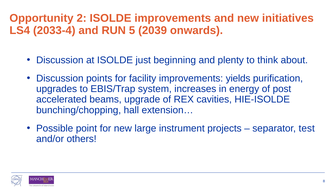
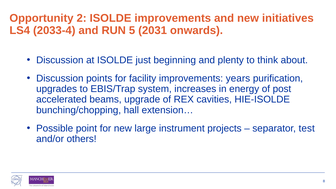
2039: 2039 -> 2031
yields: yields -> years
